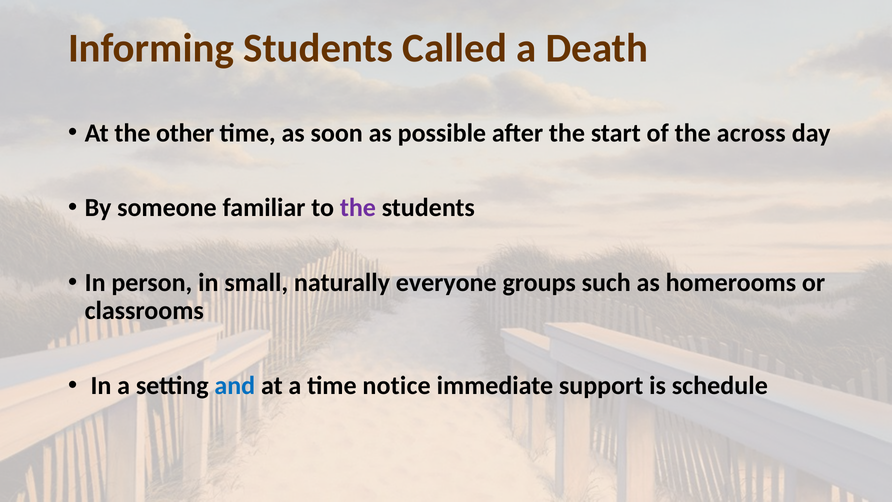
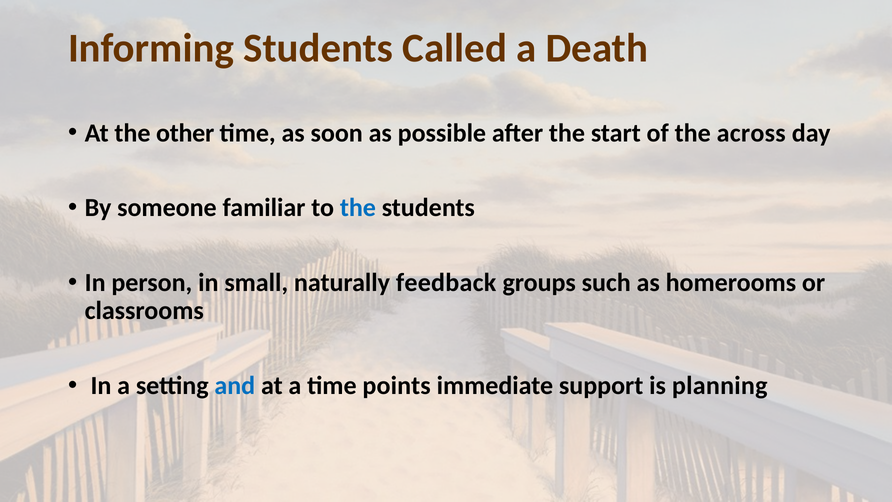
the at (358, 208) colour: purple -> blue
everyone: everyone -> feedback
notice: notice -> points
schedule: schedule -> planning
